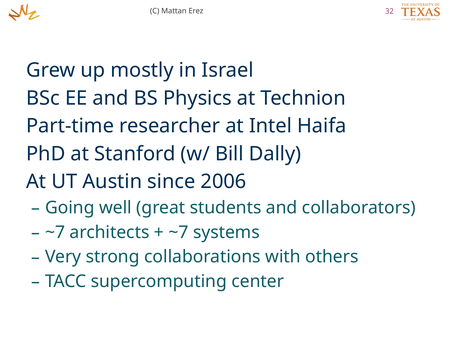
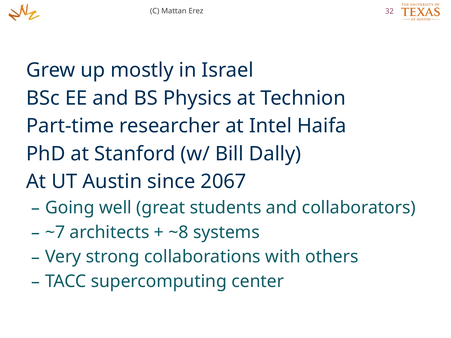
2006: 2006 -> 2067
~7 at (179, 232): ~7 -> ~8
